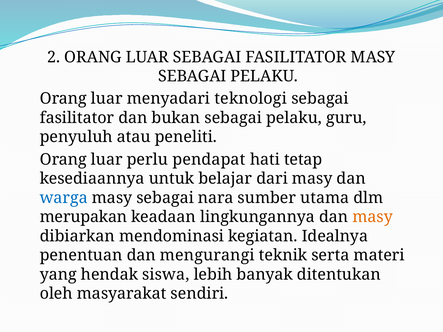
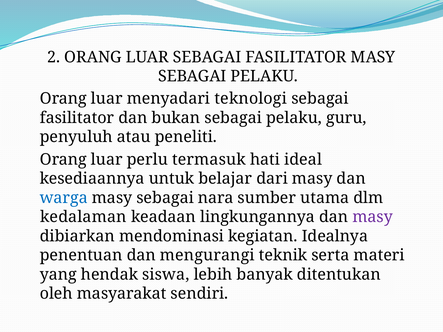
pendapat: pendapat -> termasuk
tetap: tetap -> ideal
merupakan: merupakan -> kedalaman
masy at (373, 217) colour: orange -> purple
